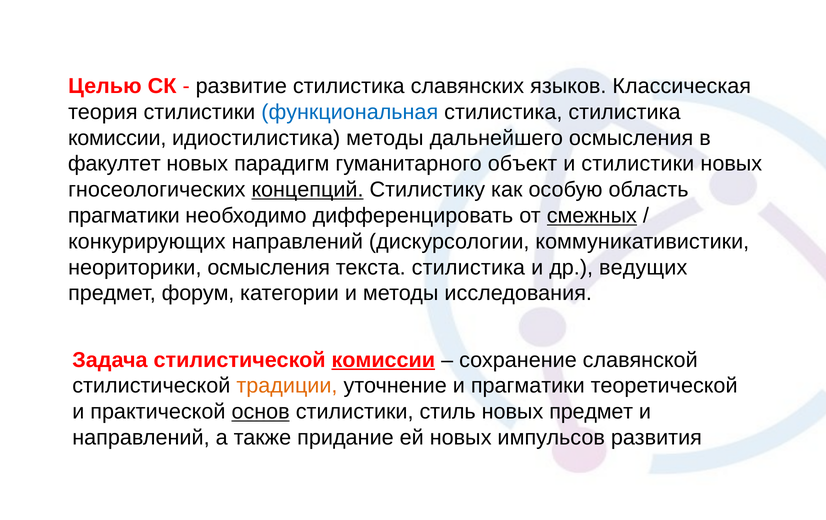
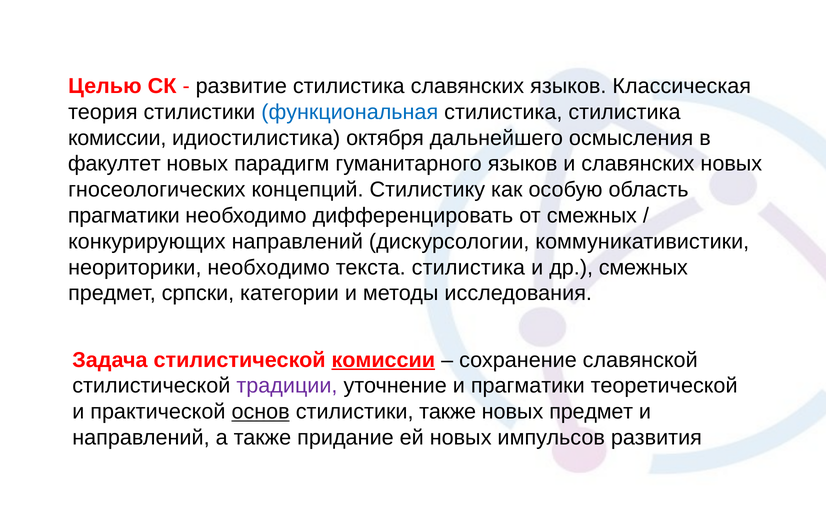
идиостилистика методы: методы -> октября
гуманитарного объект: объект -> языков
и стилистики: стилистики -> славянских
концепций underline: present -> none
смежных at (592, 216) underline: present -> none
неориторики осмысления: осмысления -> необходимо
др ведущих: ведущих -> смежных
форум: форум -> српски
традиции colour: orange -> purple
стилистики стиль: стиль -> также
